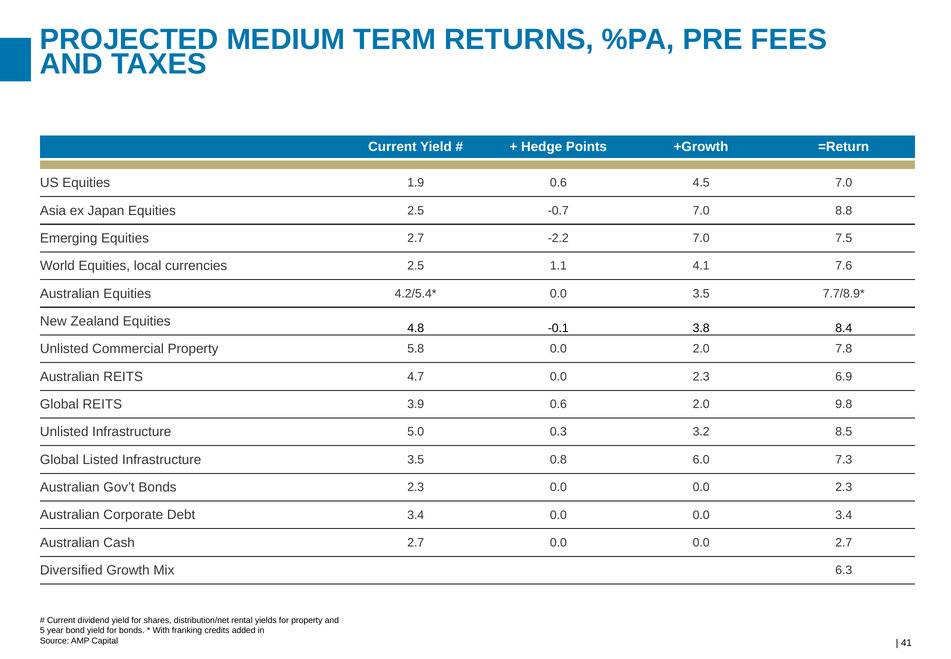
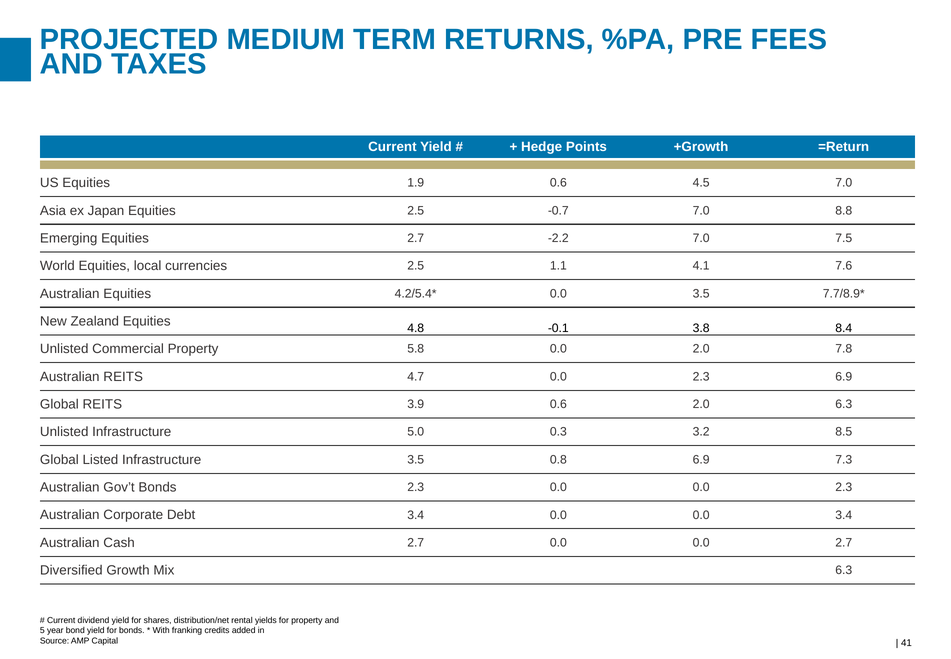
2.0 9.8: 9.8 -> 6.3
0.8 6.0: 6.0 -> 6.9
